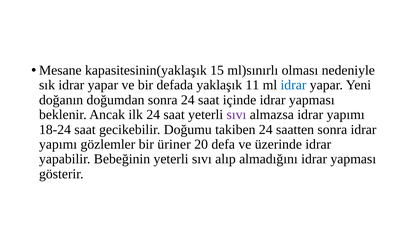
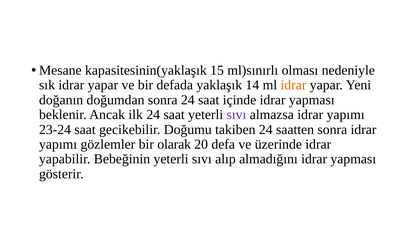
11: 11 -> 14
idrar at (293, 85) colour: blue -> orange
18-24: 18-24 -> 23-24
üriner: üriner -> olarak
